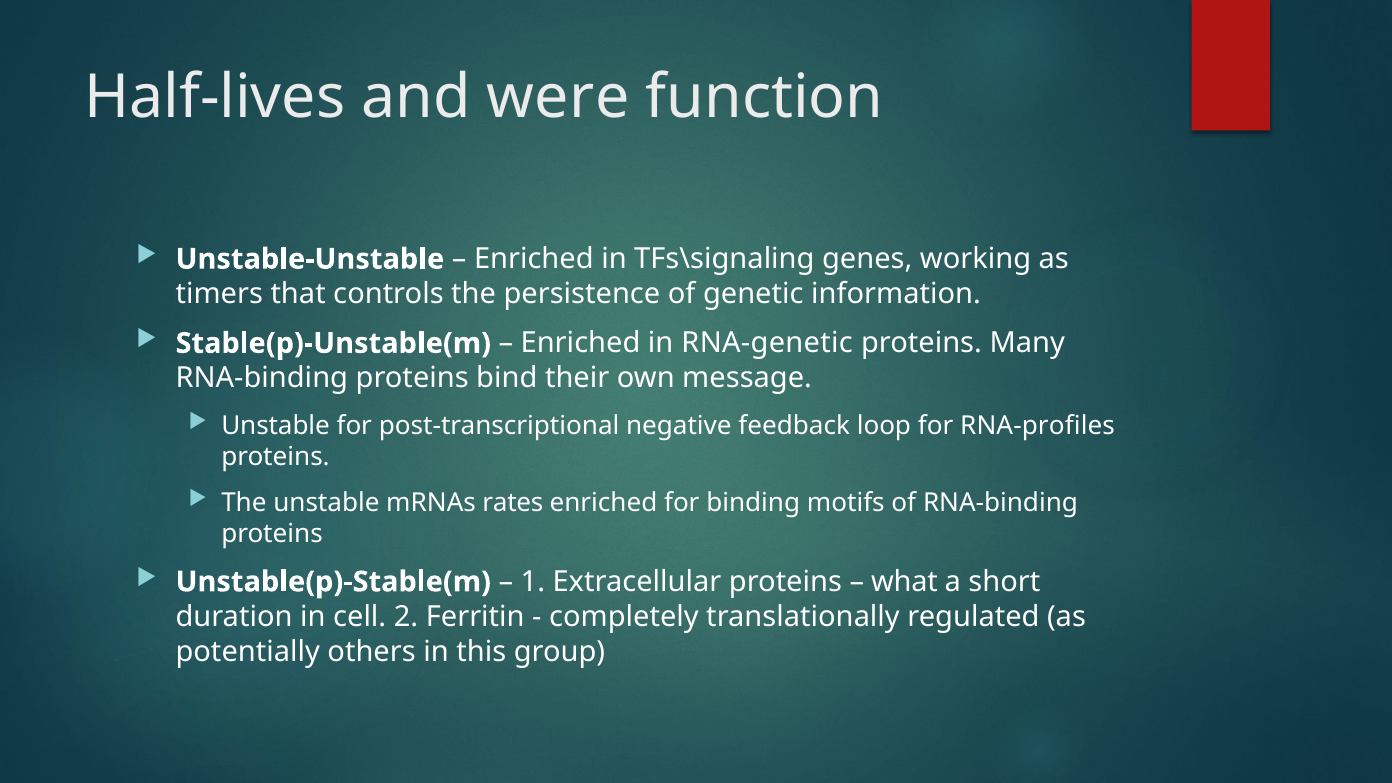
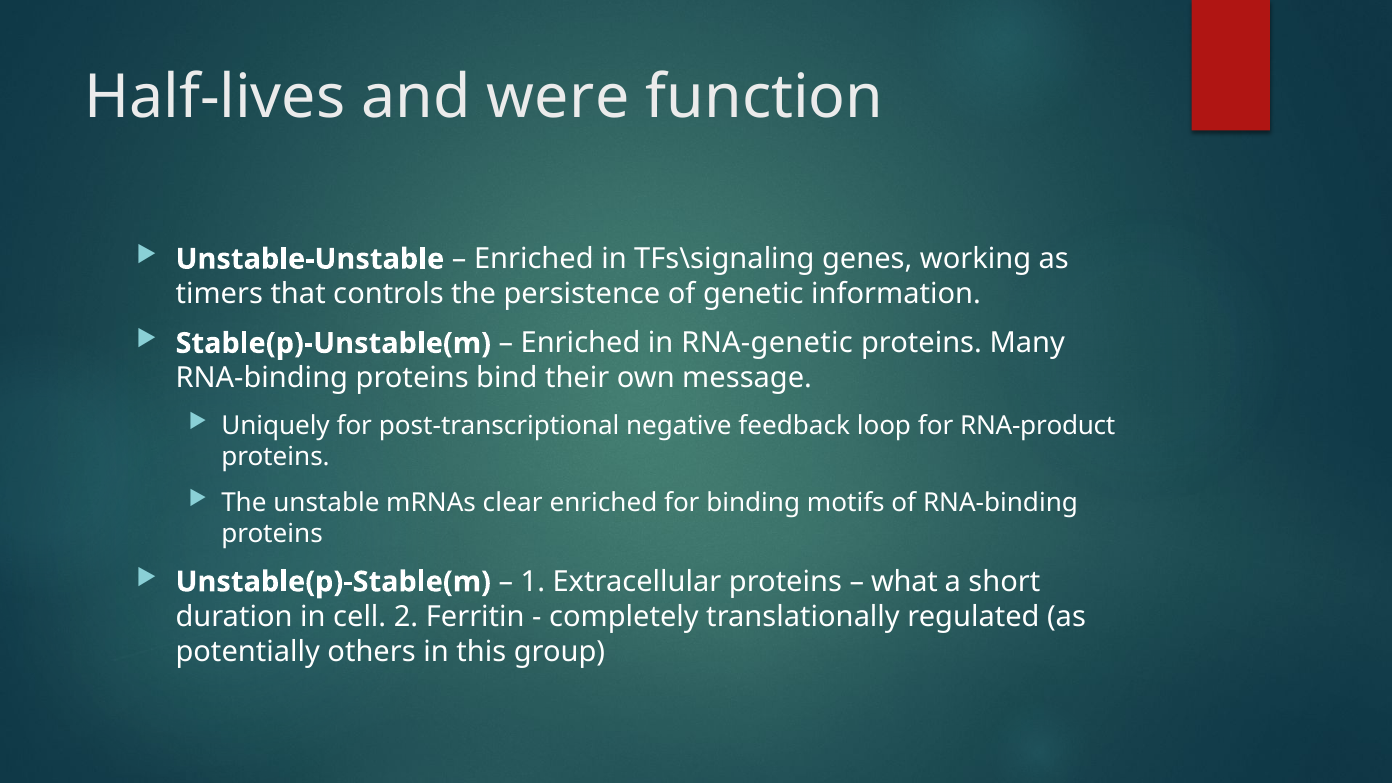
Unstable at (276, 426): Unstable -> Uniquely
RNA-profiles: RNA-profiles -> RNA-product
rates: rates -> clear
